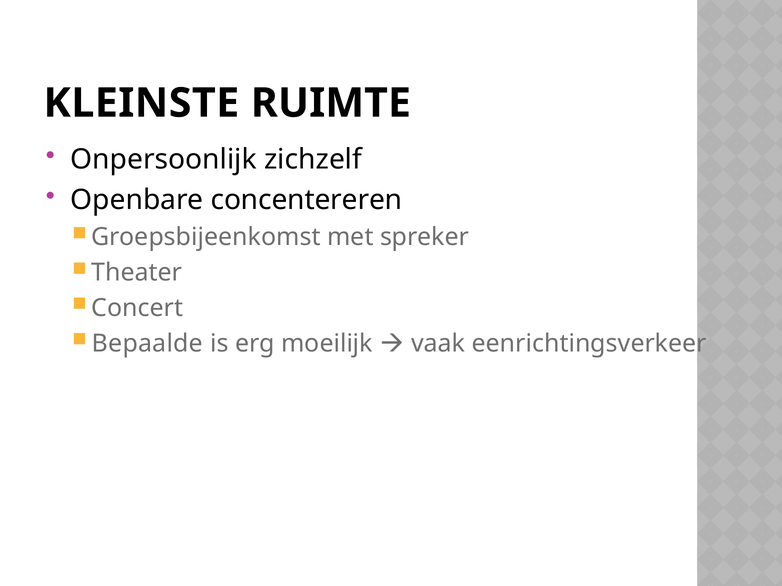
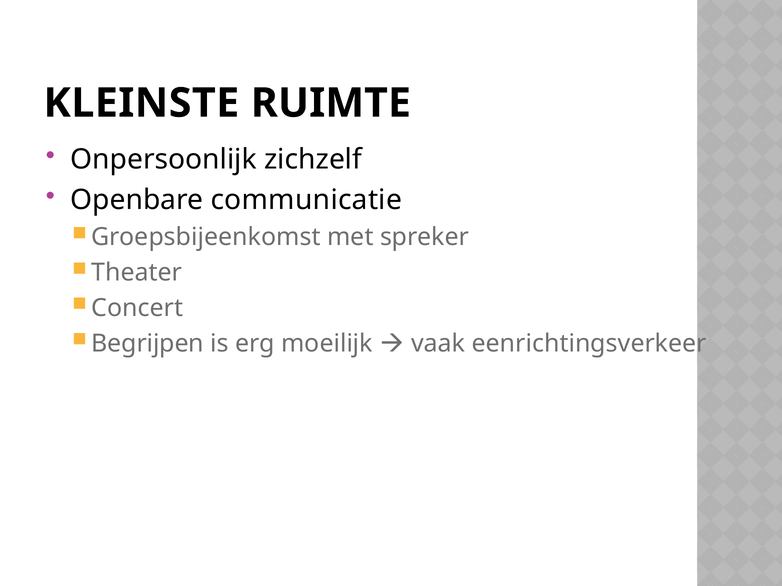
concentereren: concentereren -> communicatie
Bepaalde: Bepaalde -> Begrijpen
